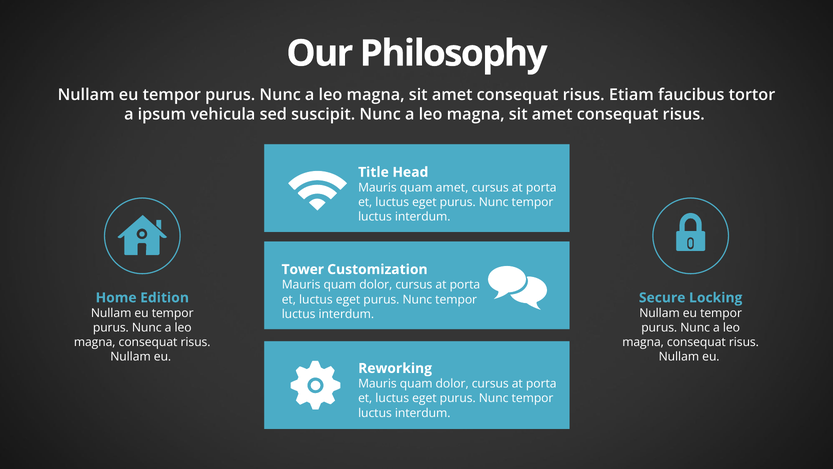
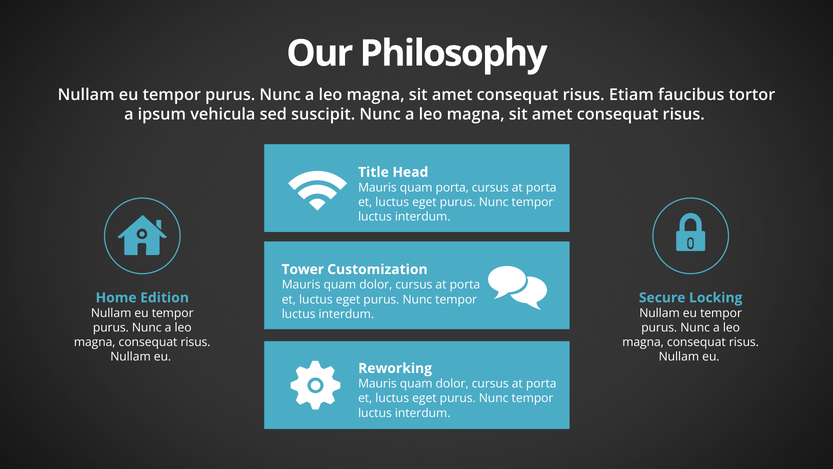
quam amet: amet -> porta
